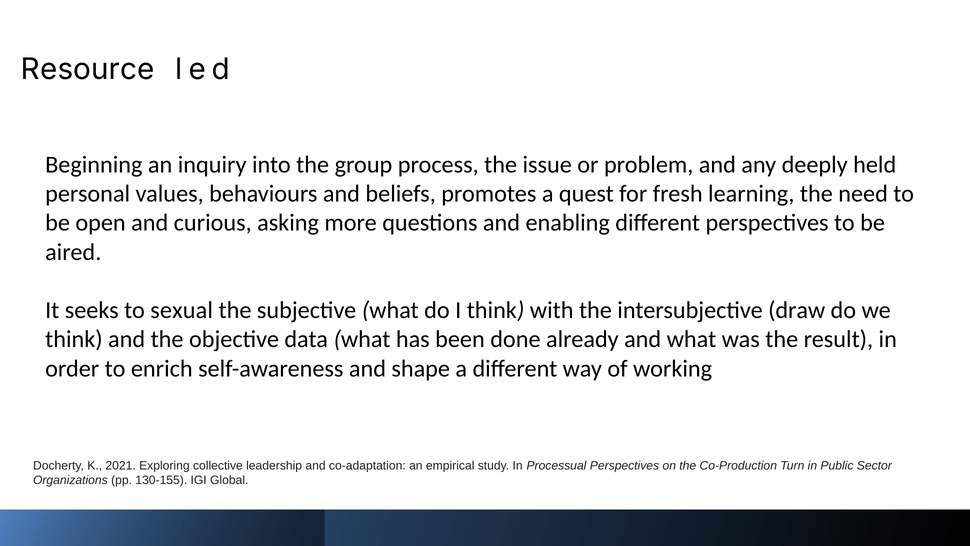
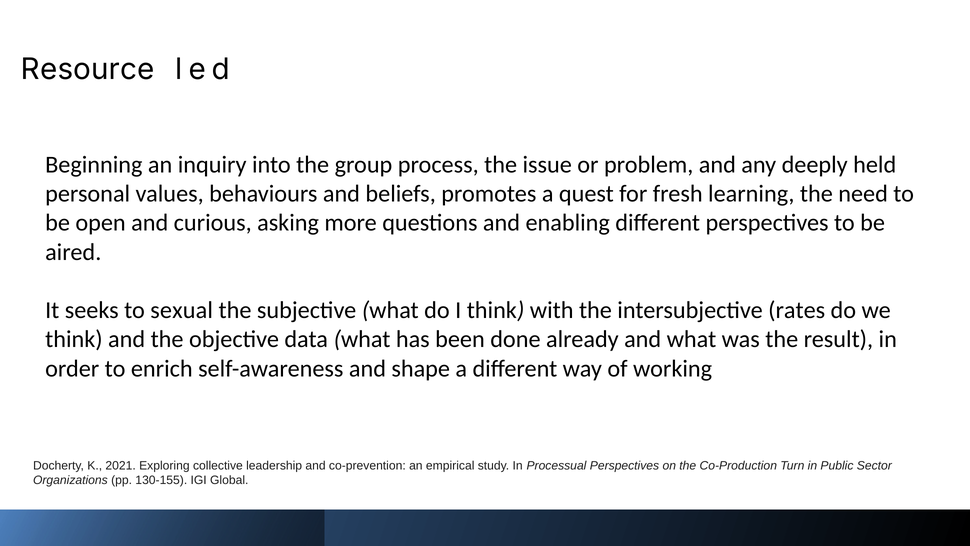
draw: draw -> rates
co-adaptation: co-adaptation -> co-prevention
